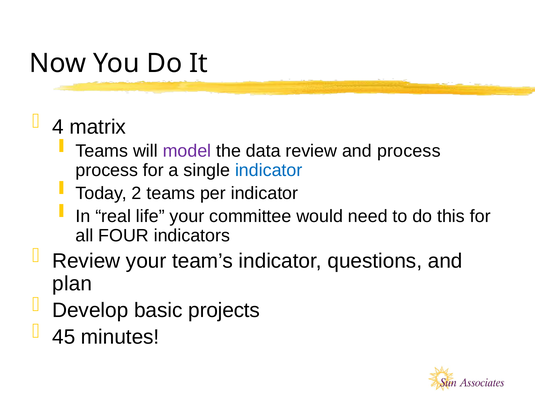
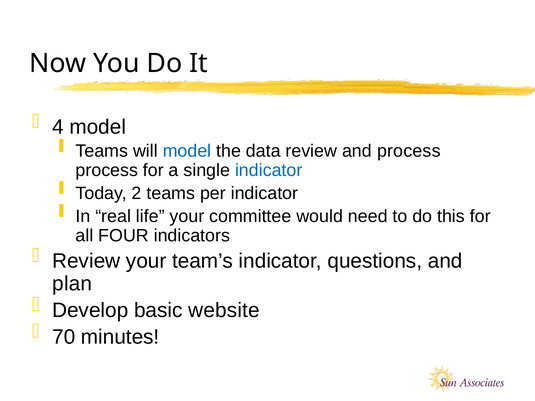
4 matrix: matrix -> model
model at (187, 151) colour: purple -> blue
projects: projects -> website
45: 45 -> 70
